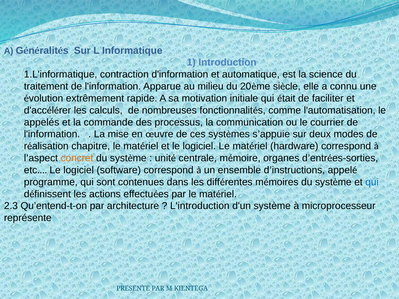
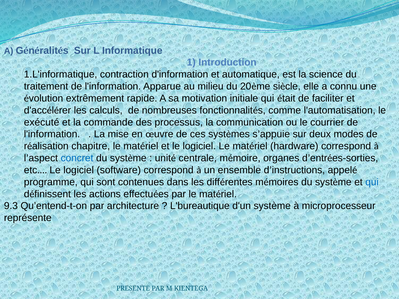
appelés: appelés -> exécuté
concret colour: orange -> blue
2.3: 2.3 -> 9.3
L'introduction: L'introduction -> L'bureautique
